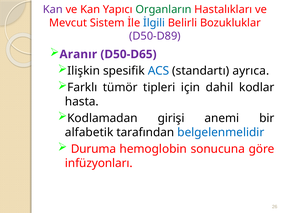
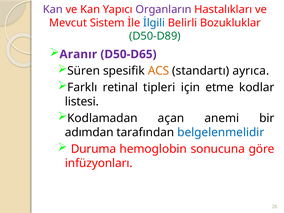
Organların colour: green -> purple
D50-D89 colour: purple -> green
Ilişkin: Ilişkin -> Süren
ACS colour: blue -> orange
tümör: tümör -> retinal
dahil: dahil -> etme
hasta: hasta -> listesi
girişi: girişi -> açan
alfabetik: alfabetik -> adımdan
